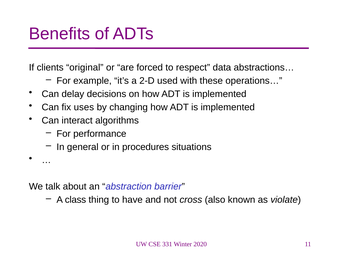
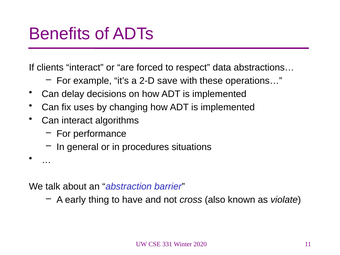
clients original: original -> interact
used: used -> save
class: class -> early
